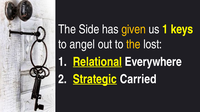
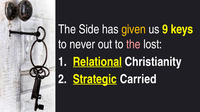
us 1: 1 -> 9
angel: angel -> never
the at (133, 45) colour: yellow -> pink
Everywhere: Everywhere -> Christianity
